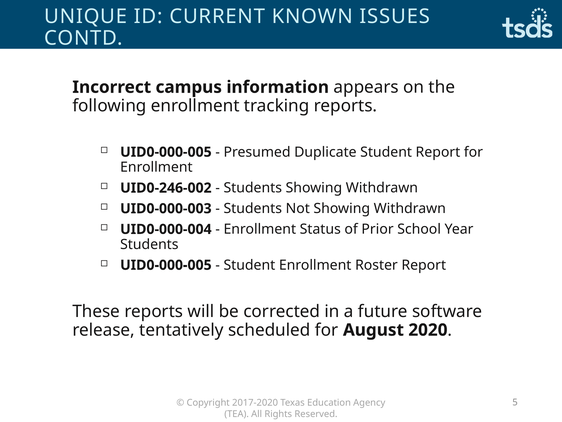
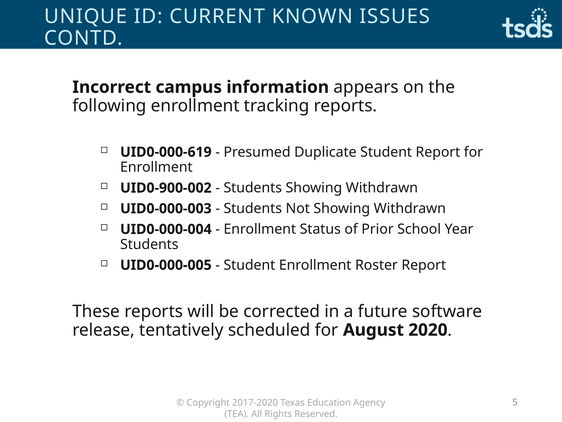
UID0-000-005 at (166, 152): UID0-000-005 -> UID0-000-619
UID0-246-002: UID0-246-002 -> UID0-900-002
